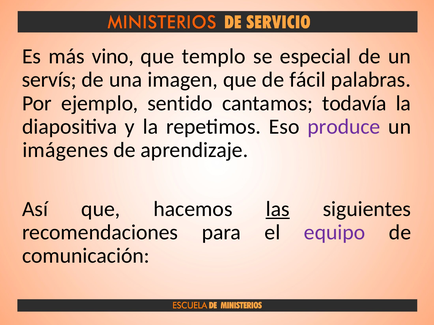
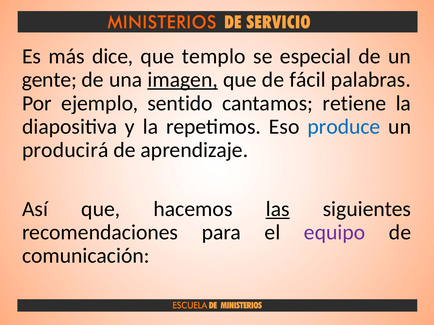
vino: vino -> dice
servís: servís -> gente
imagen underline: none -> present
todavía: todavía -> retiene
produce colour: purple -> blue
imágenes: imágenes -> producirá
